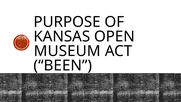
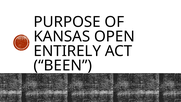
MUSEUM: MUSEUM -> ENTIRELY
